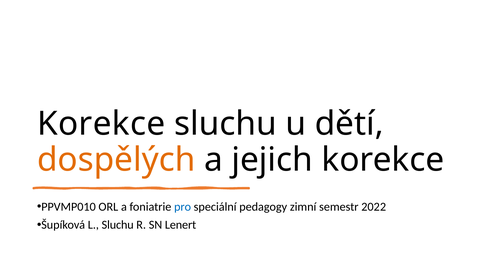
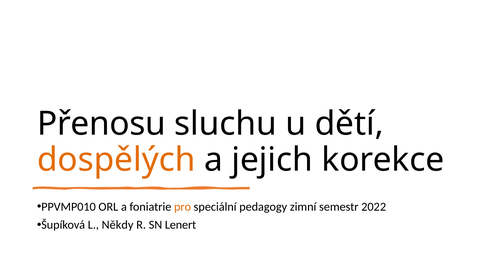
Korekce at (101, 124): Korekce -> Přenosu
pro colour: blue -> orange
L Sluchu: Sluchu -> Někdy
